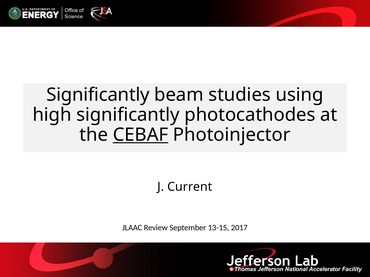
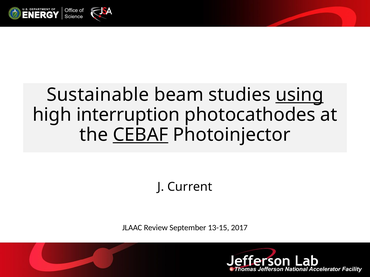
Significantly at (98, 95): Significantly -> Sustainable
using underline: none -> present
high significantly: significantly -> interruption
